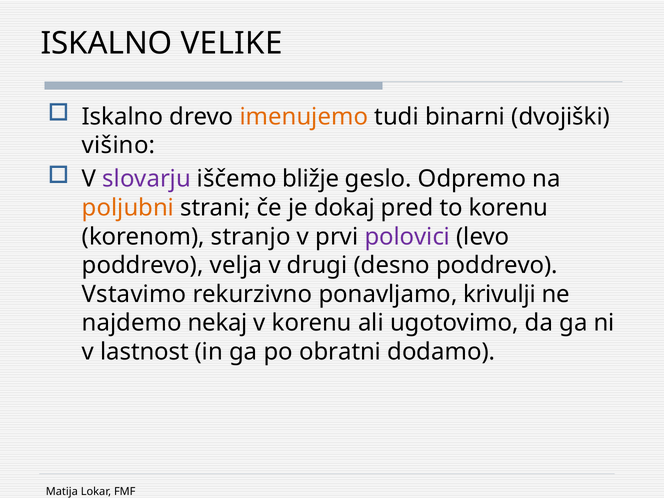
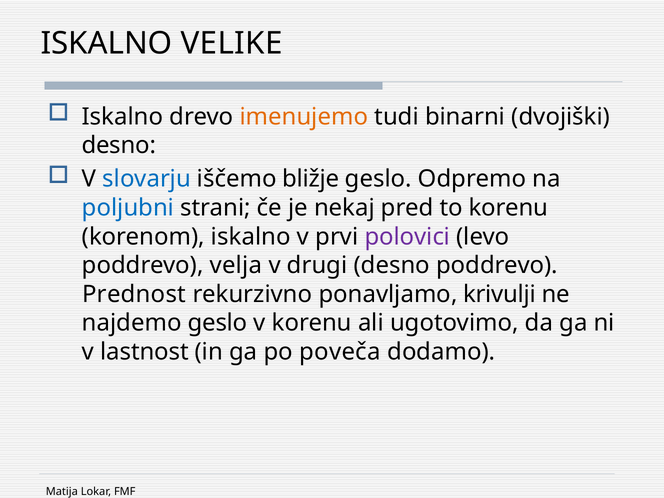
višino at (119, 146): višino -> desno
slovarju colour: purple -> blue
poljubni colour: orange -> blue
dokaj: dokaj -> nekaj
korenom stranjo: stranjo -> iskalno
Vstavimo: Vstavimo -> Prednost
najdemo nekaj: nekaj -> geslo
obratni: obratni -> poveča
